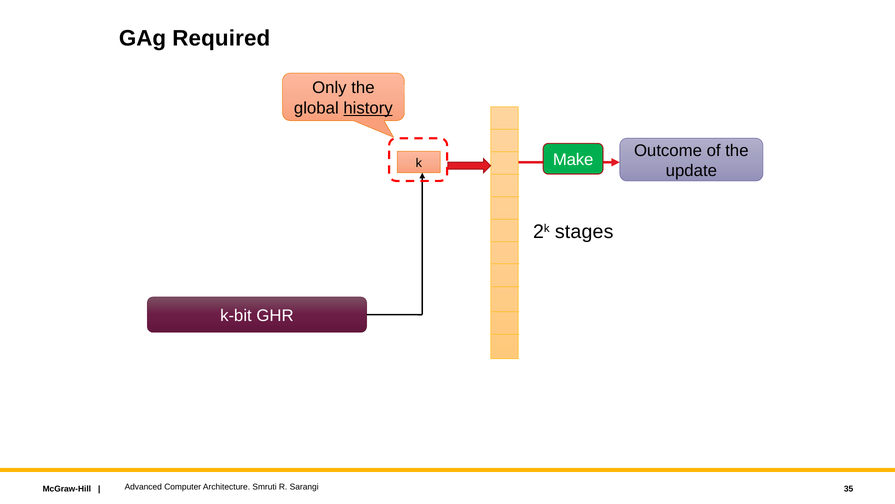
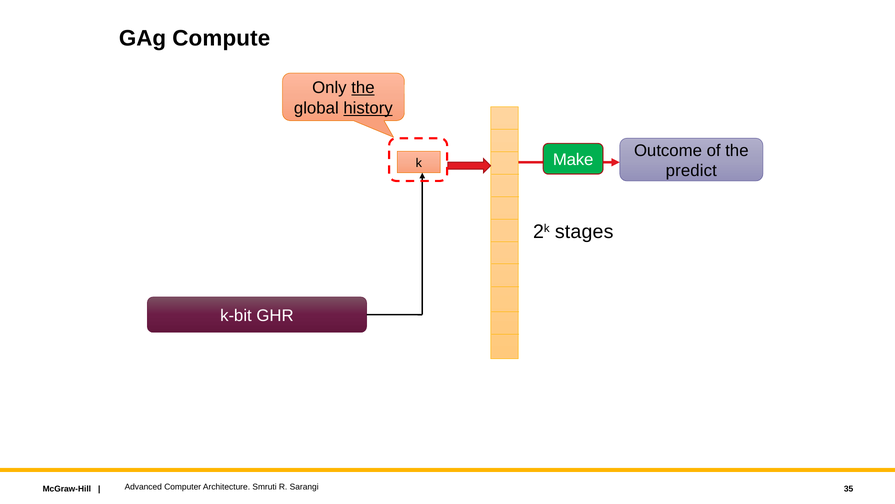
Required: Required -> Compute
the at (363, 88) underline: none -> present
update: update -> predict
